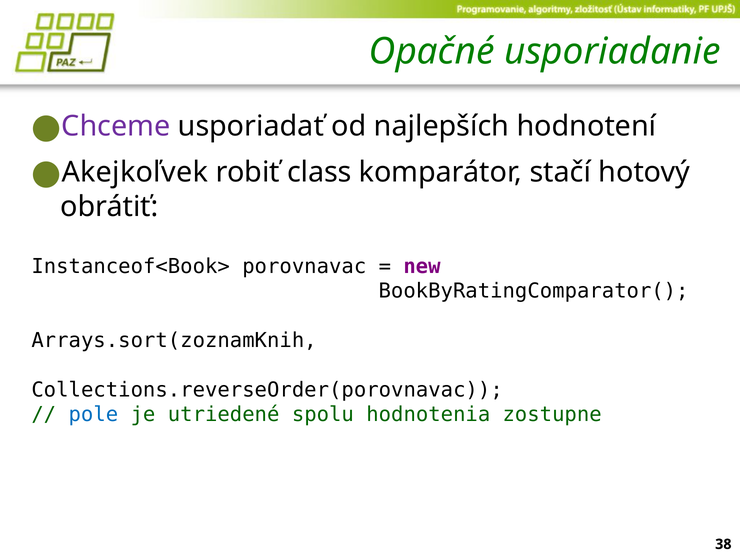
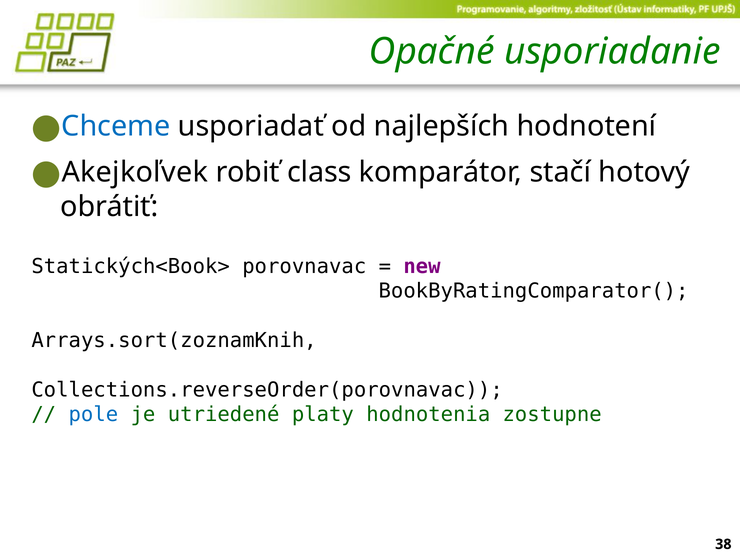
Chceme colour: purple -> blue
Instanceof<Book>: Instanceof<Book> -> Statických<Book>
spolu: spolu -> platy
